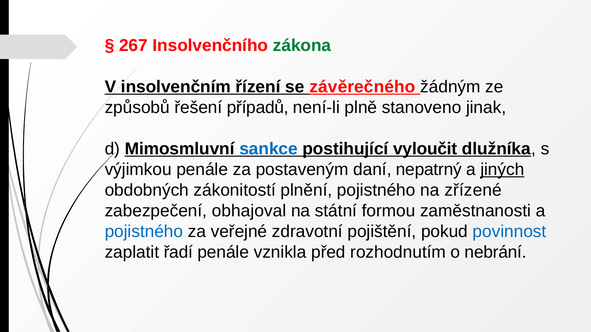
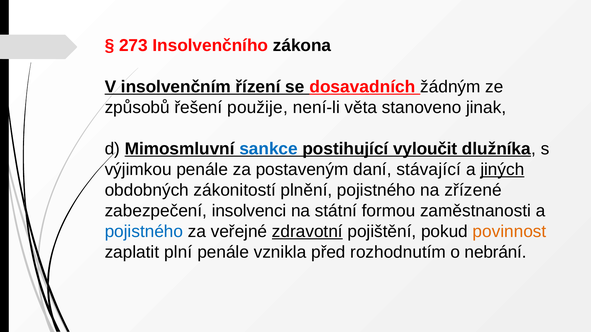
267: 267 -> 273
zákona colour: green -> black
závěrečného: závěrečného -> dosavadních
případů: případů -> použije
plně: plně -> věta
nepatrný: nepatrný -> stávající
obhajoval: obhajoval -> insolvenci
zdravotní underline: none -> present
povinnost colour: blue -> orange
řadí: řadí -> plní
